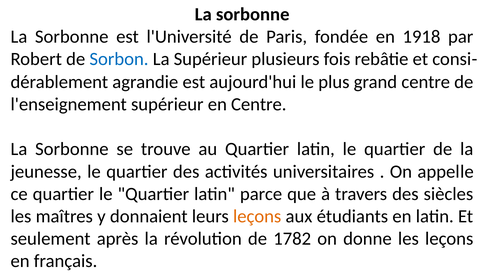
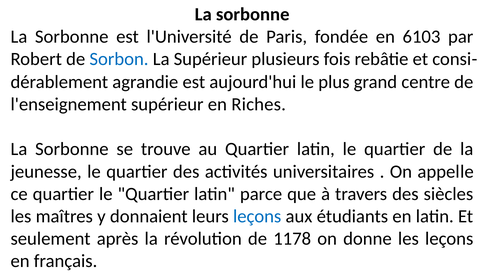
1918: 1918 -> 6103
en Centre: Centre -> Riches
leçons at (257, 216) colour: orange -> blue
1782: 1782 -> 1178
